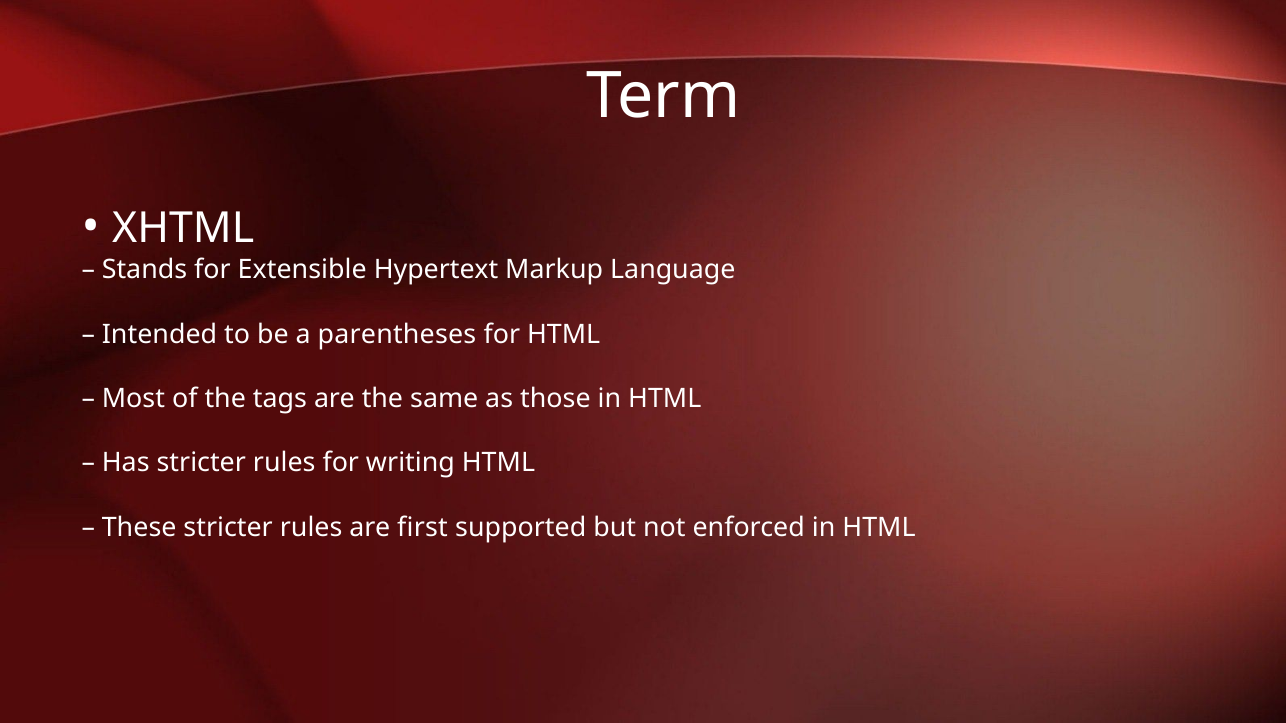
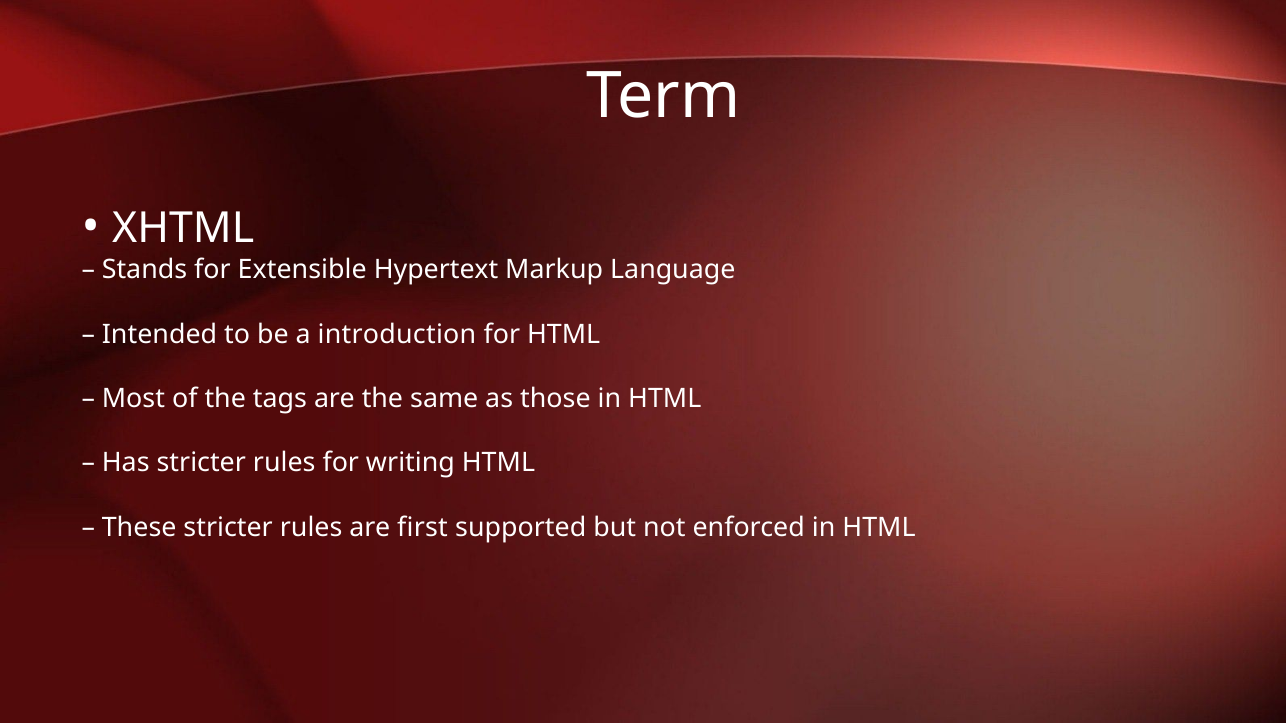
parentheses: parentheses -> introduction
